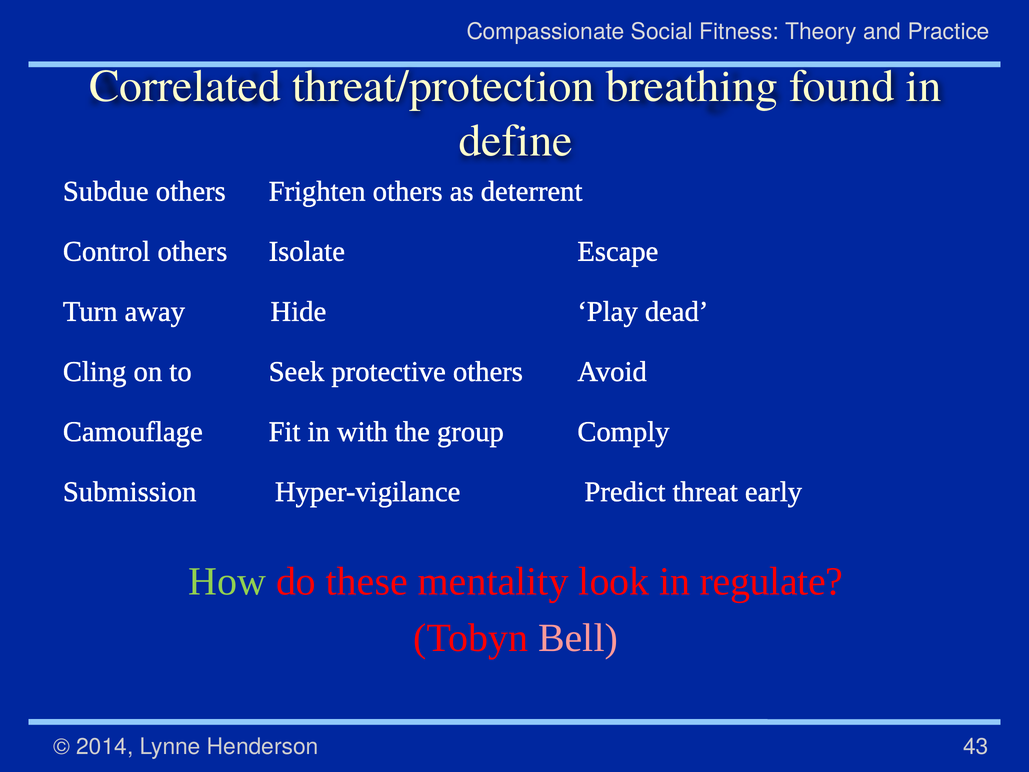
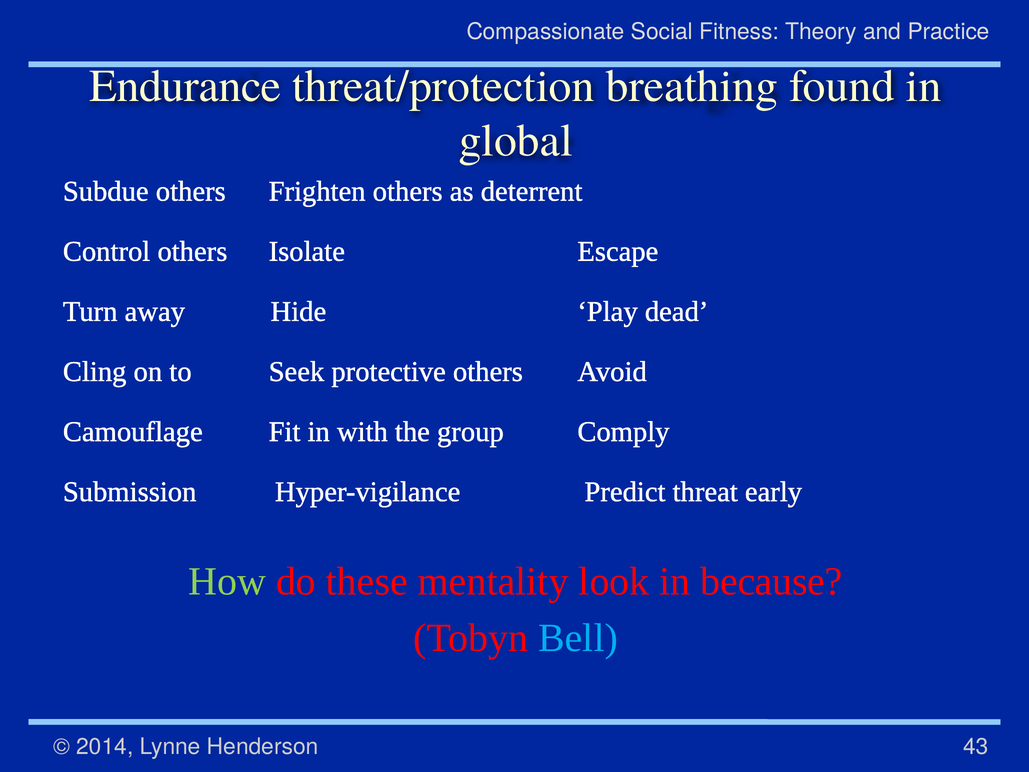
Correlated: Correlated -> Endurance
define: define -> global
regulate: regulate -> because
Bell colour: pink -> light blue
